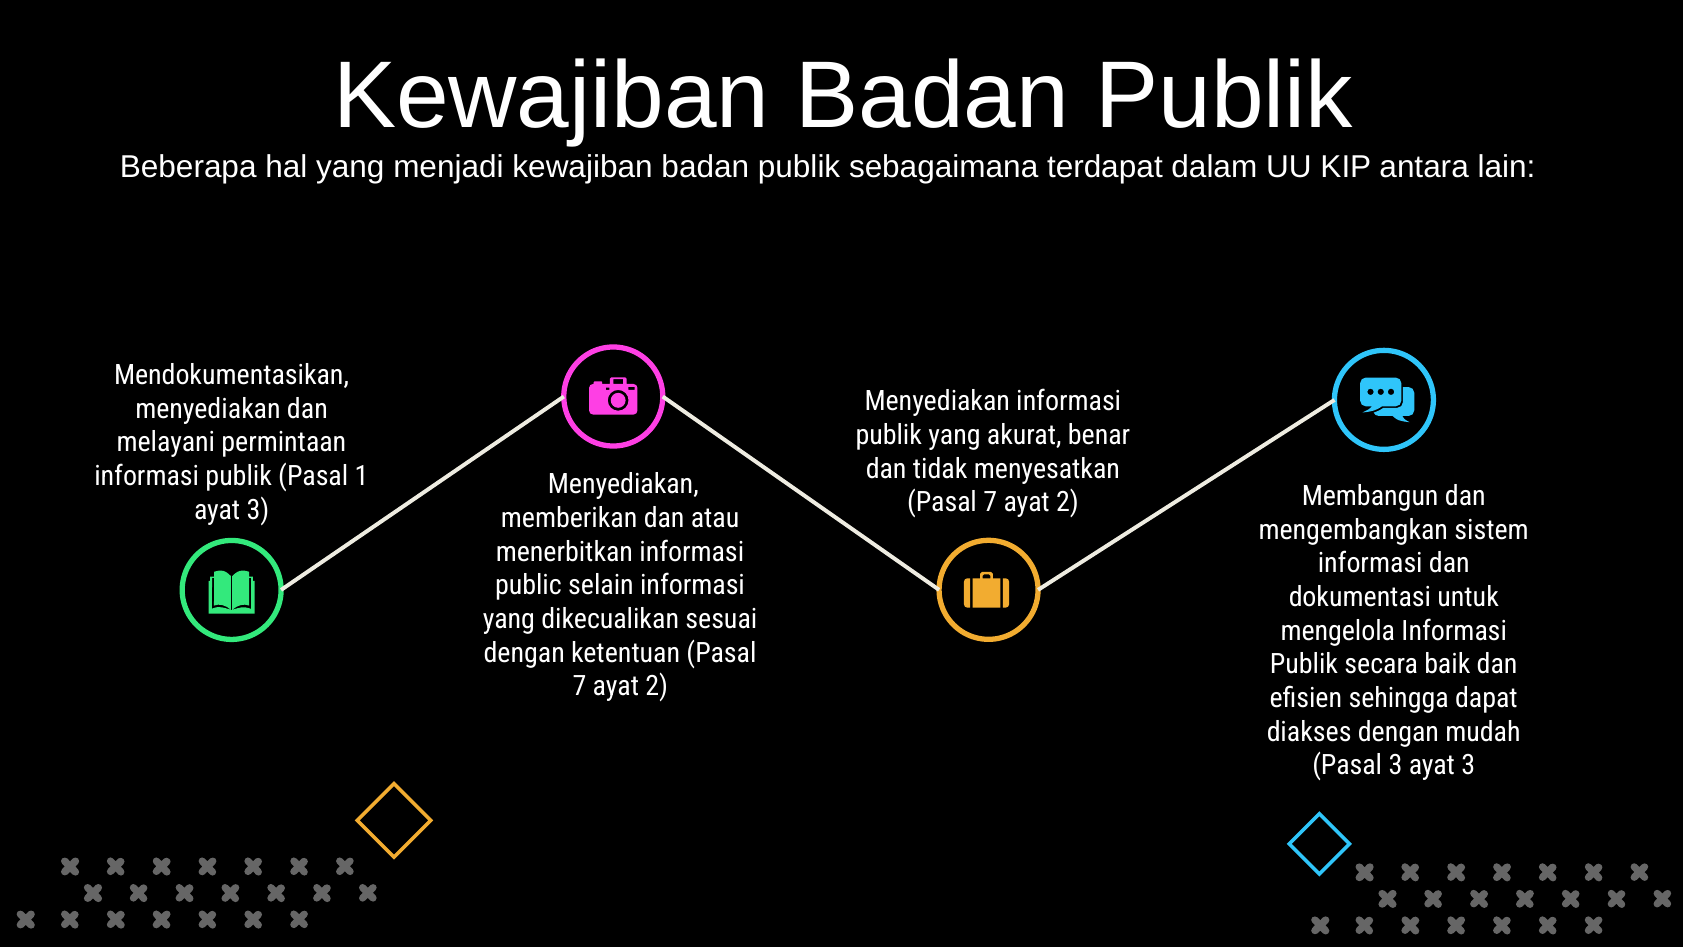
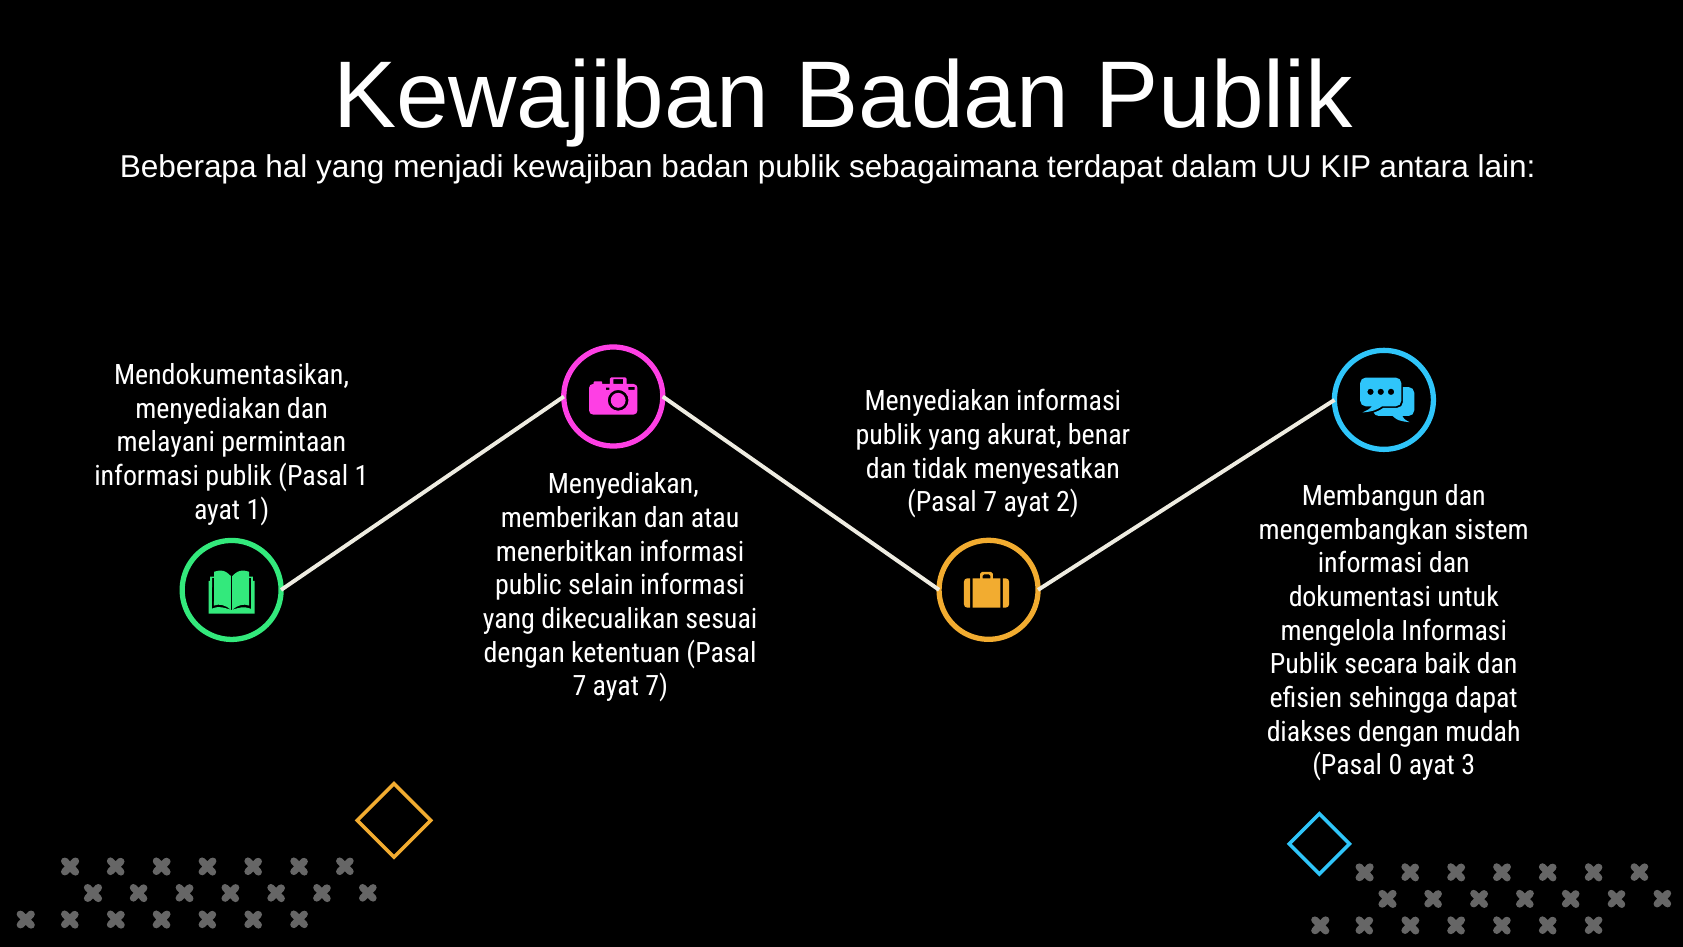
3 at (258, 510): 3 -> 1
2 at (657, 686): 2 -> 7
Pasal 3: 3 -> 0
